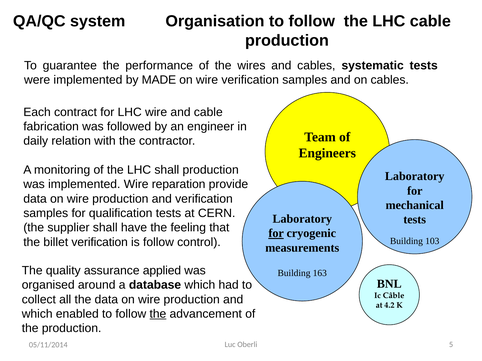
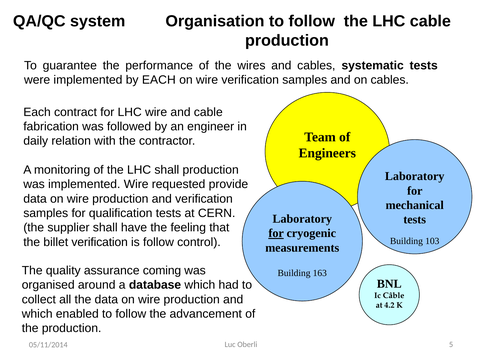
by MADE: MADE -> EACH
reparation: reparation -> requested
applied: applied -> coming
the at (158, 314) underline: present -> none
